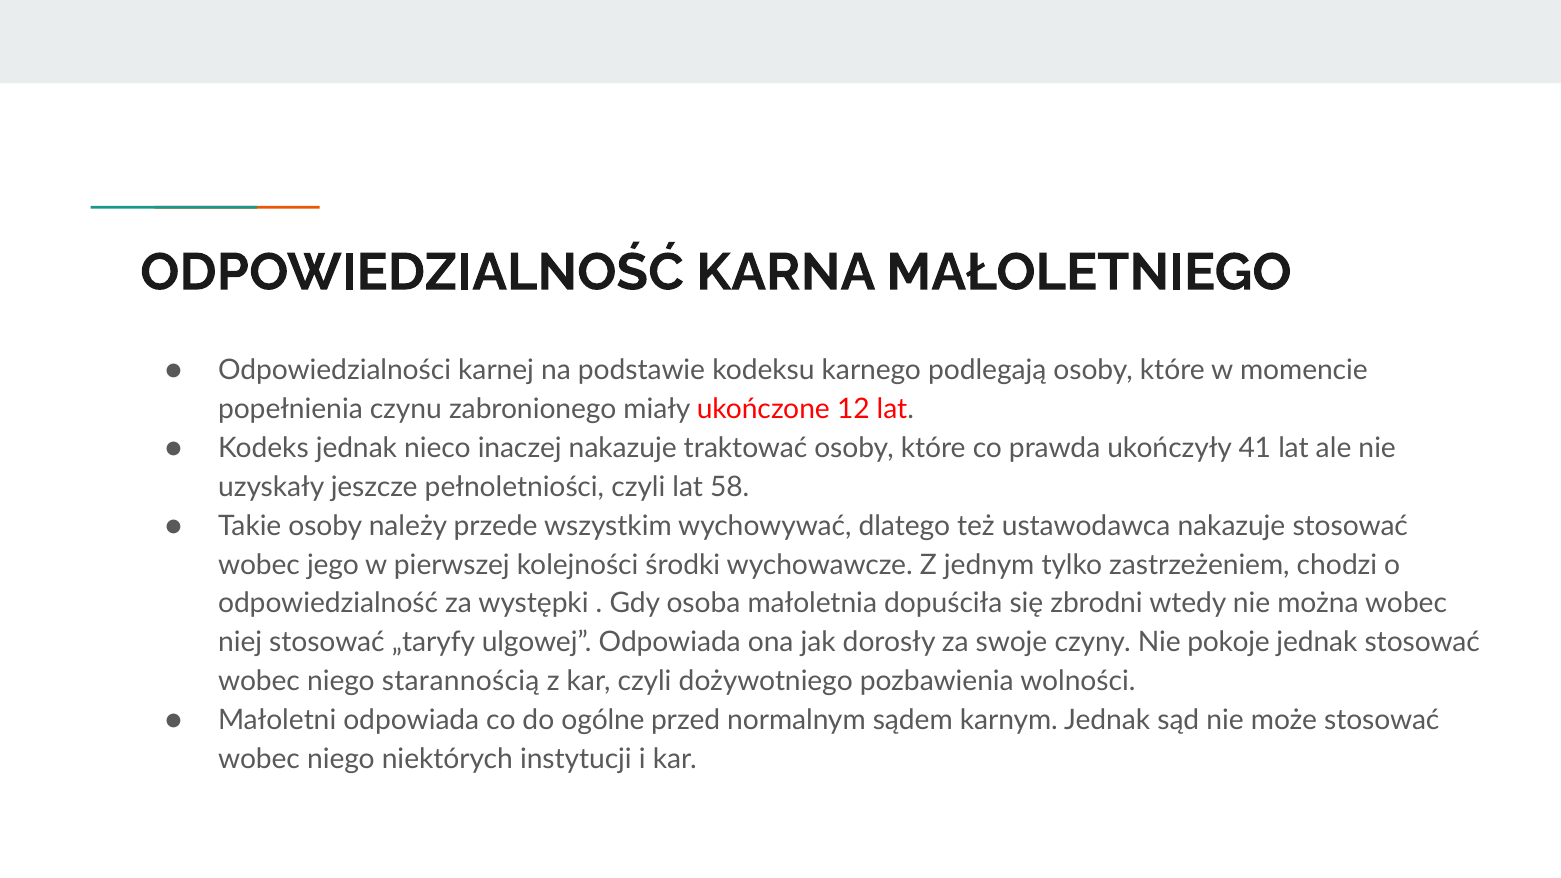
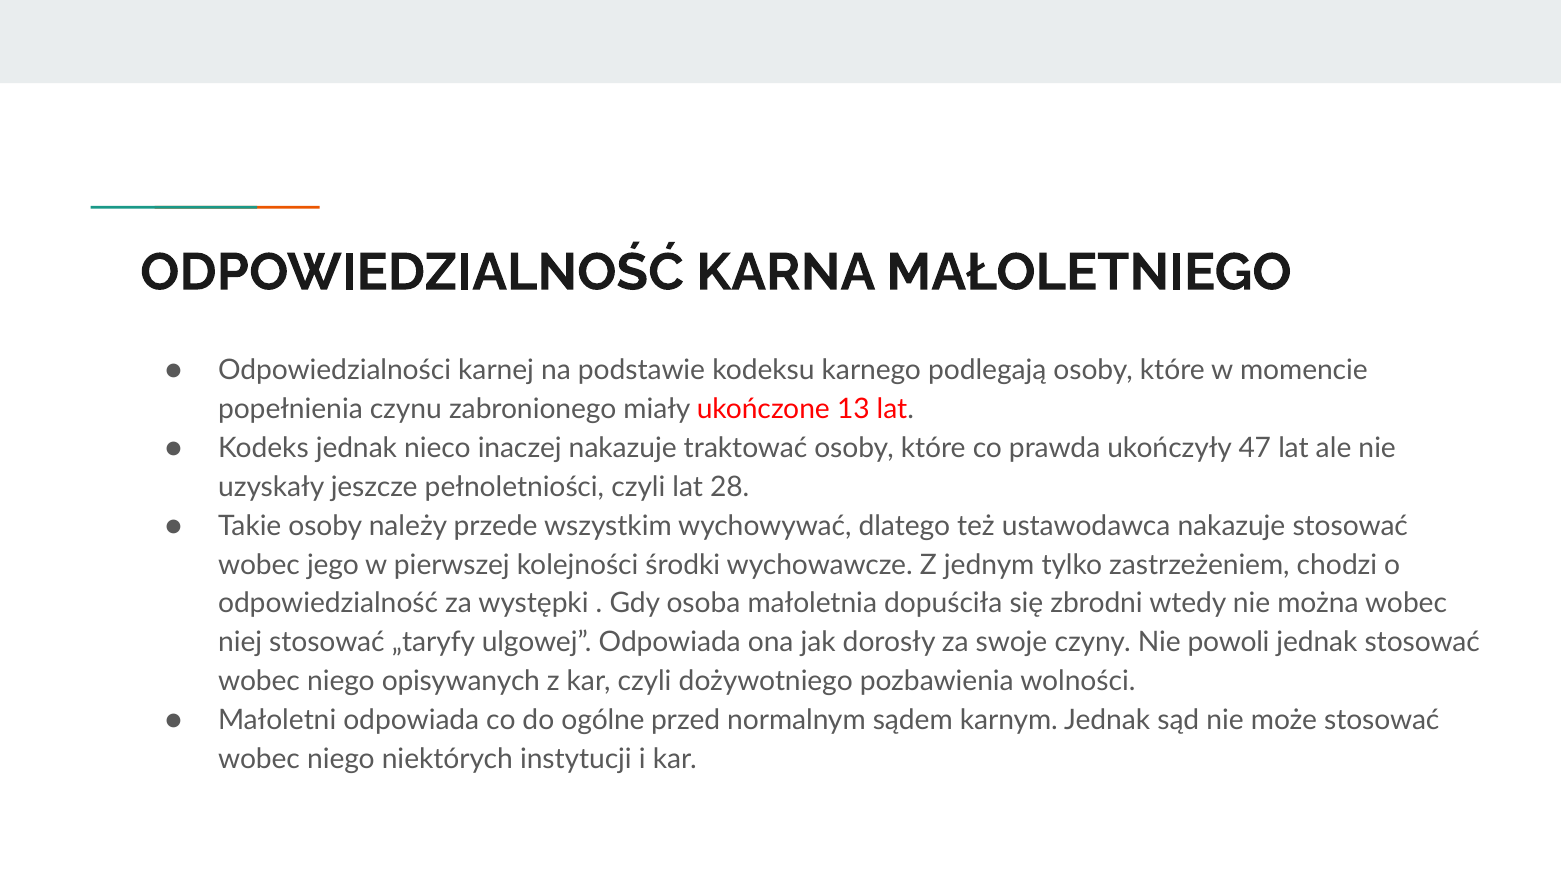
12: 12 -> 13
41: 41 -> 47
58: 58 -> 28
pokoje: pokoje -> powoli
starannością: starannością -> opisywanych
